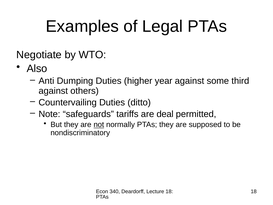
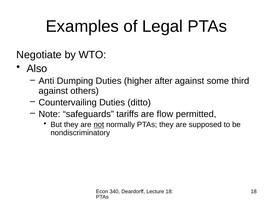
year: year -> after
deal: deal -> flow
